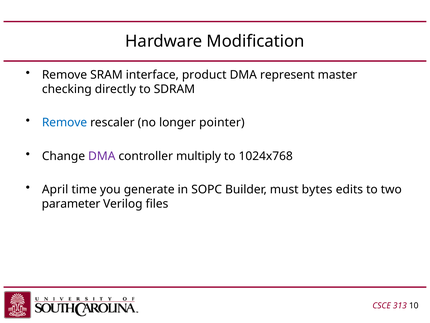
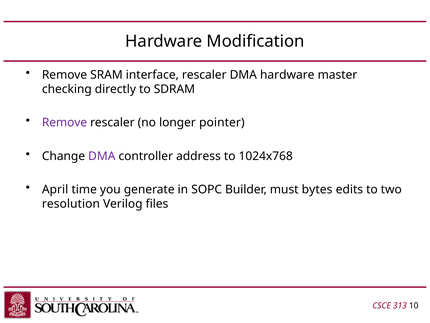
interface product: product -> rescaler
DMA represent: represent -> hardware
Remove at (65, 122) colour: blue -> purple
multiply: multiply -> address
parameter: parameter -> resolution
